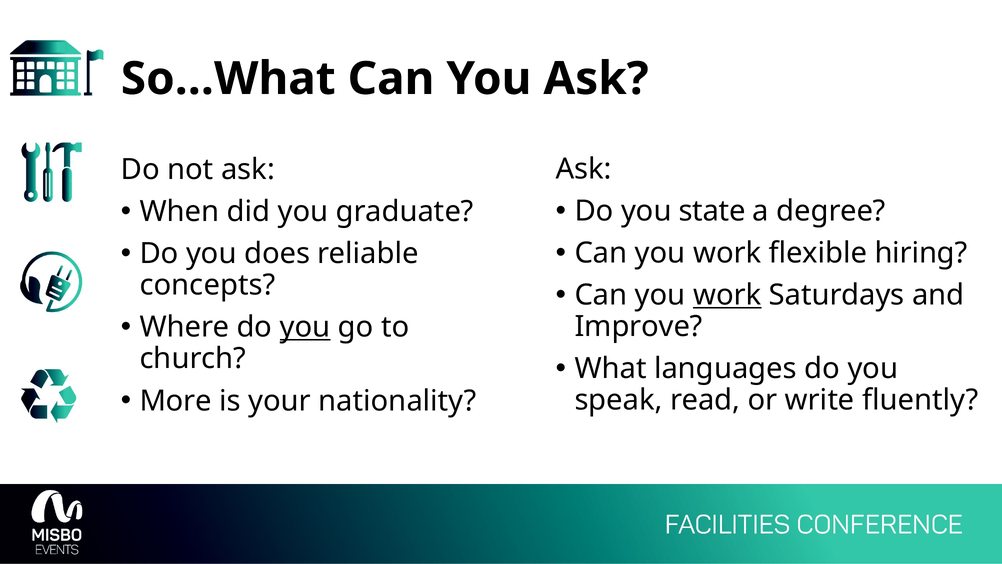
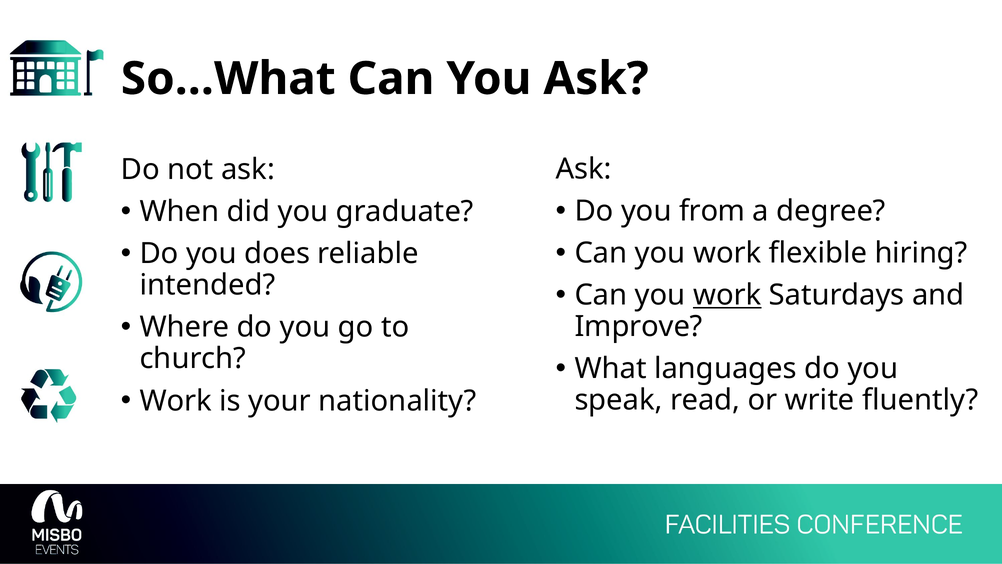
state: state -> from
concepts: concepts -> intended
you at (305, 327) underline: present -> none
More at (176, 401): More -> Work
